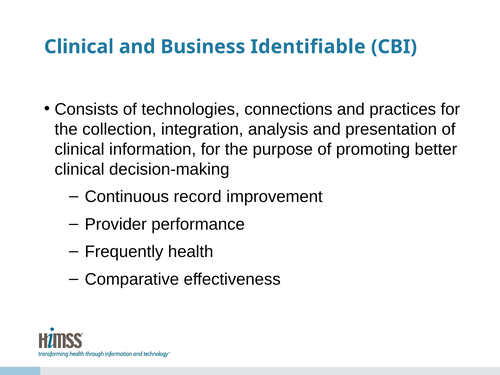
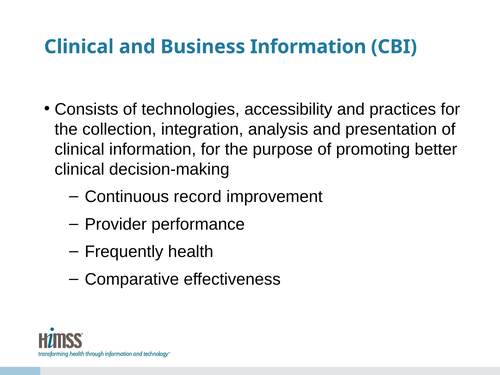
Business Identifiable: Identifiable -> Information
connections: connections -> accessibility
